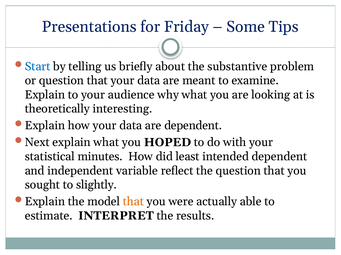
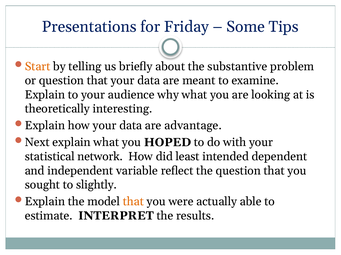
Start colour: blue -> orange
are dependent: dependent -> advantage
minutes: minutes -> network
